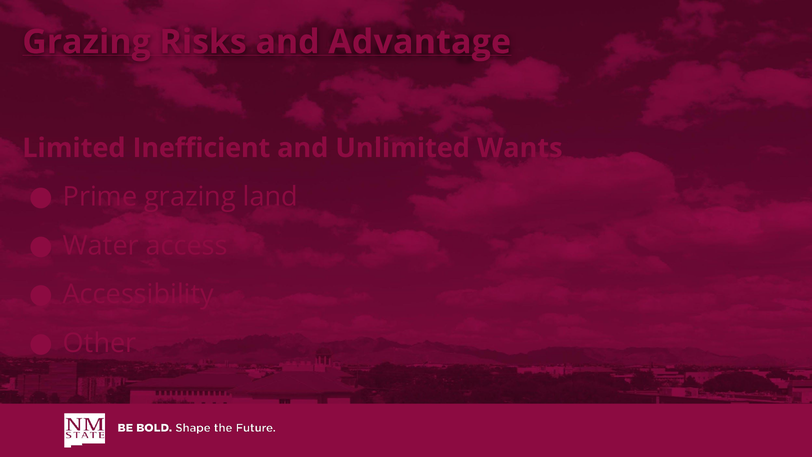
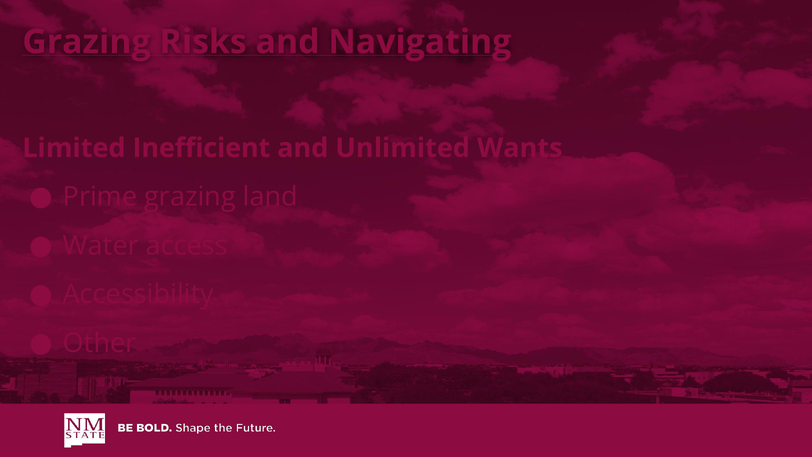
Advantage: Advantage -> Navigating
